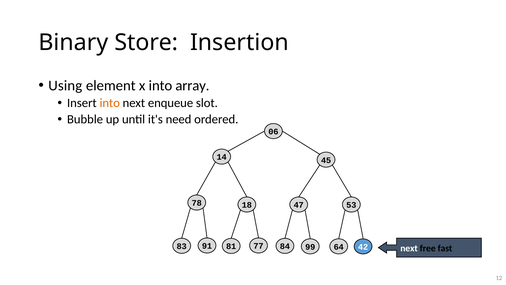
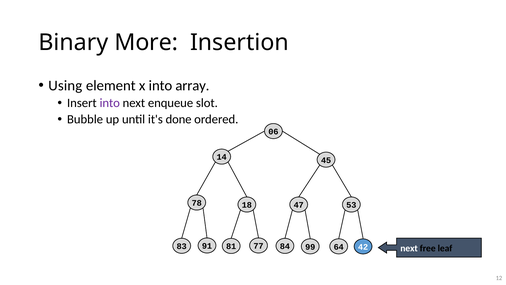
Store: Store -> More
into at (110, 103) colour: orange -> purple
need: need -> done
fast: fast -> leaf
